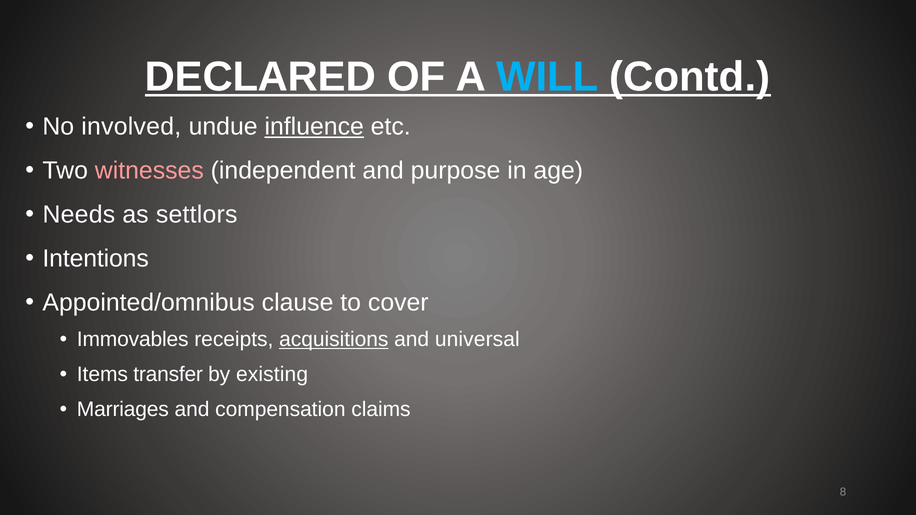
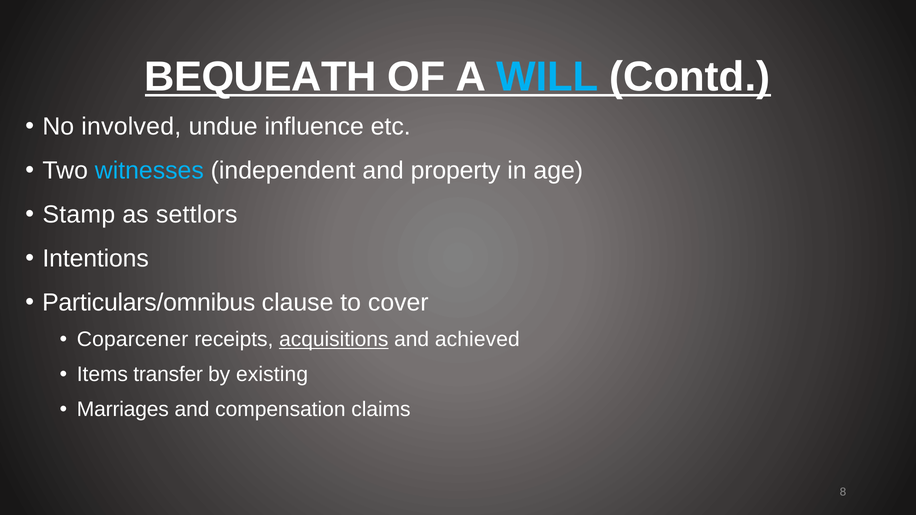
DECLARED: DECLARED -> BEQUEATH
influence underline: present -> none
witnesses colour: pink -> light blue
purpose: purpose -> property
Needs: Needs -> Stamp
Appointed/omnibus: Appointed/omnibus -> Particulars/omnibus
Immovables: Immovables -> Coparcener
universal: universal -> achieved
